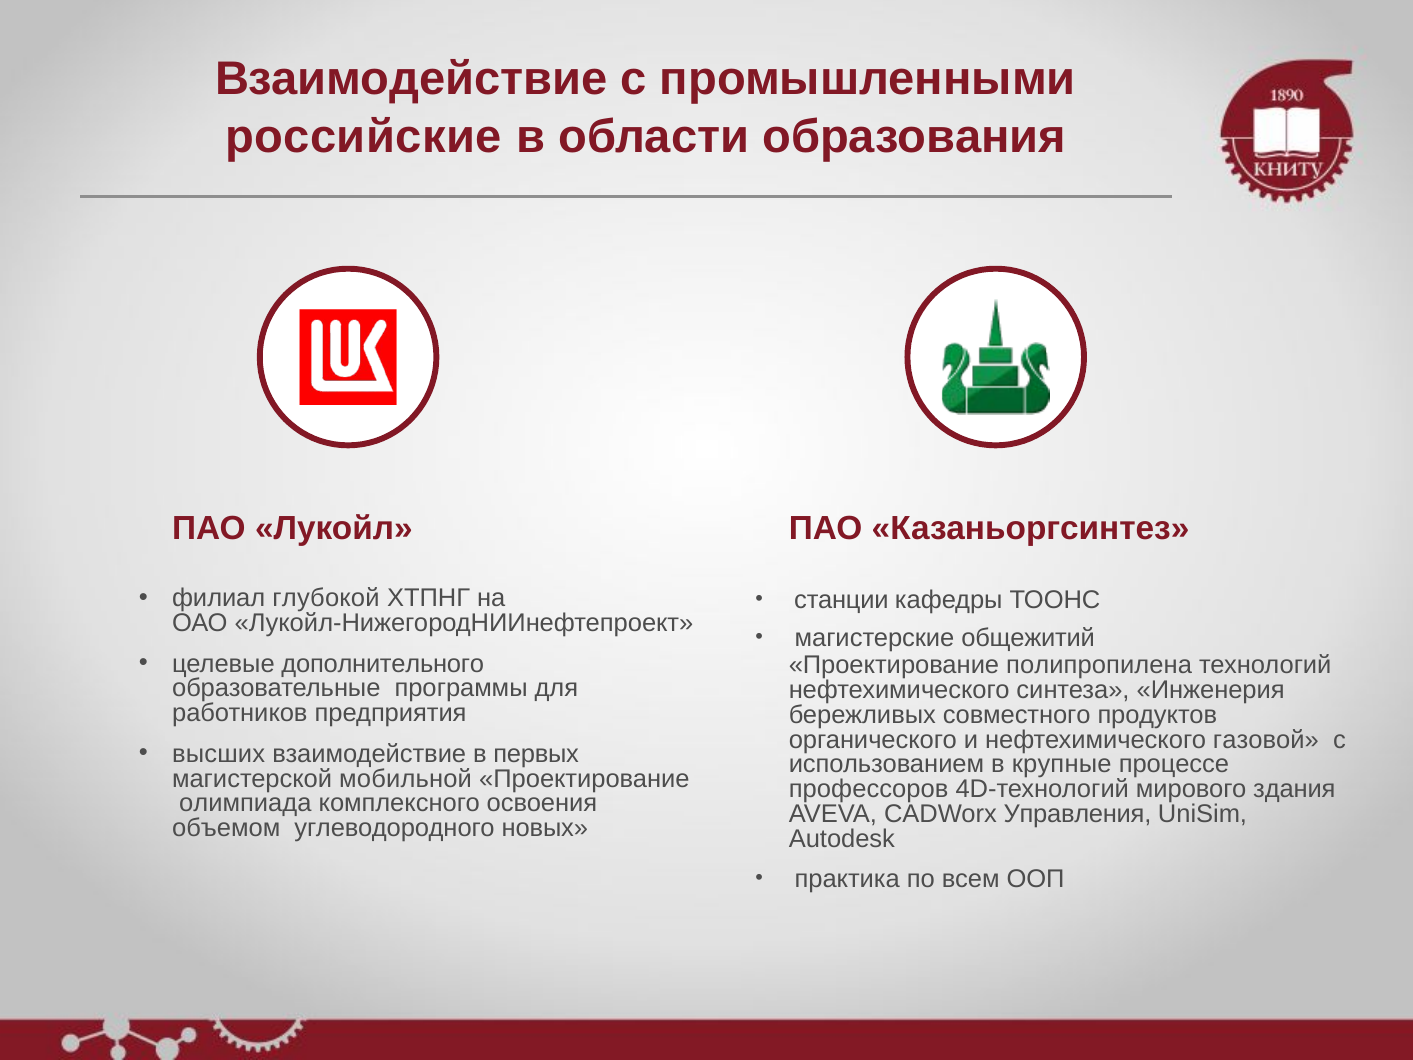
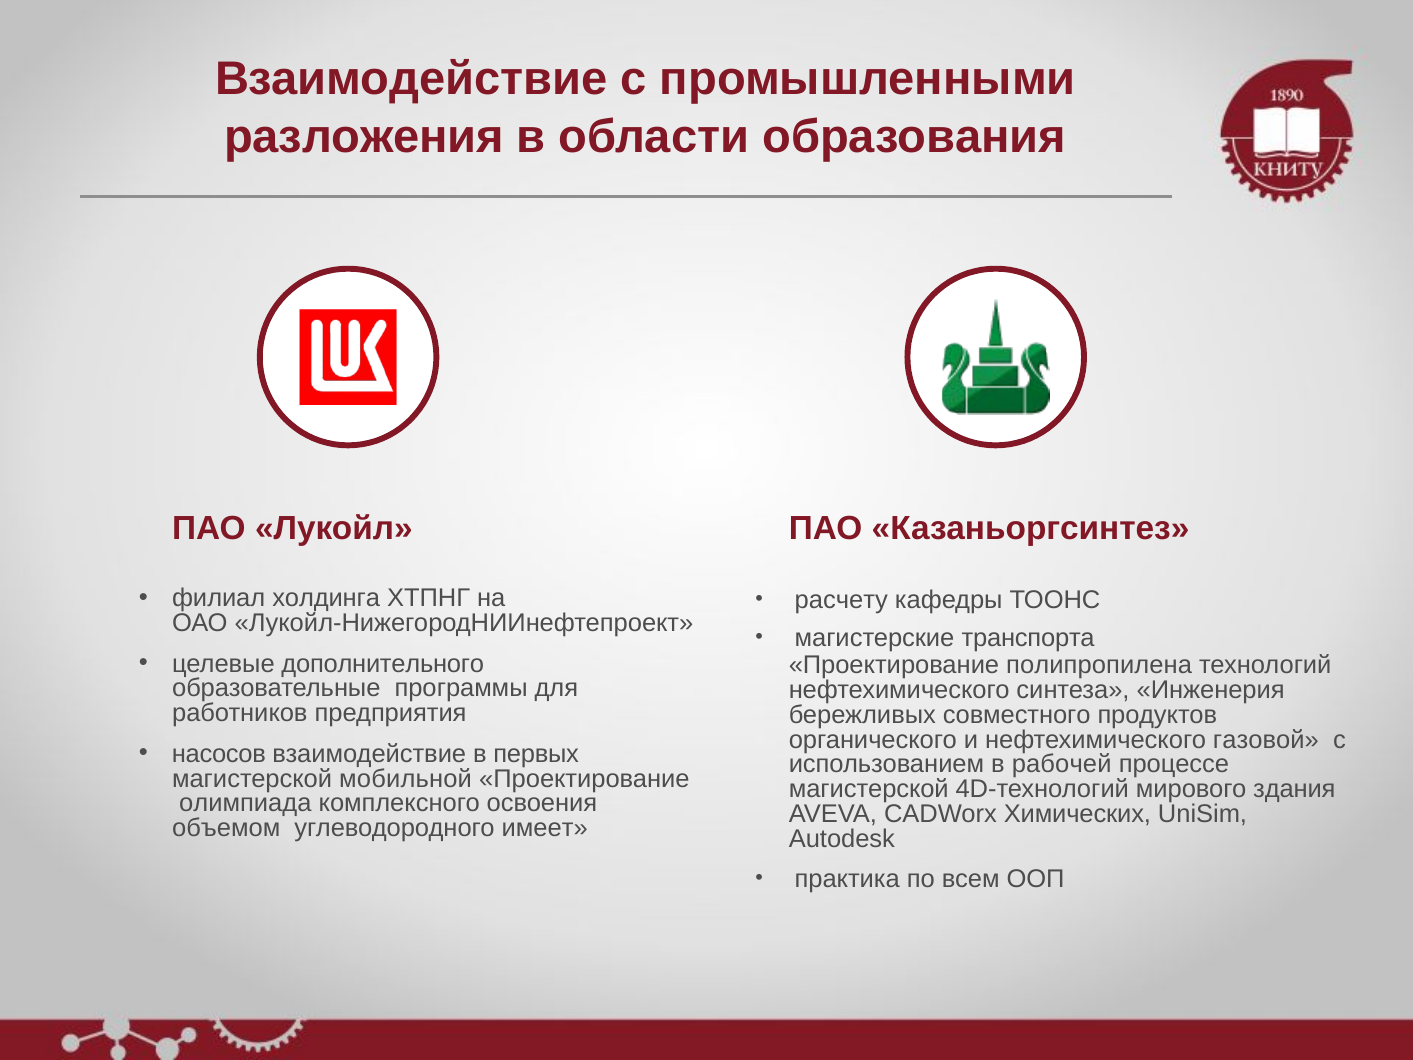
российские: российские -> разложения
глубокой: глубокой -> холдинга
станции: станции -> расчету
общежитий: общежитий -> транспорта
высших: высших -> насосов
крупные: крупные -> рабочей
профессоров at (869, 789): профессоров -> магистерской
Управления: Управления -> Химических
новых: новых -> имеет
